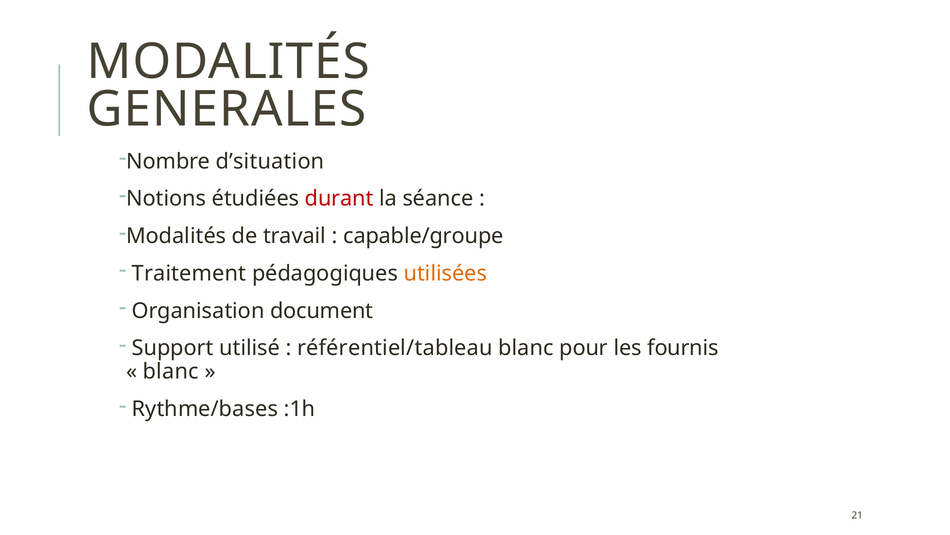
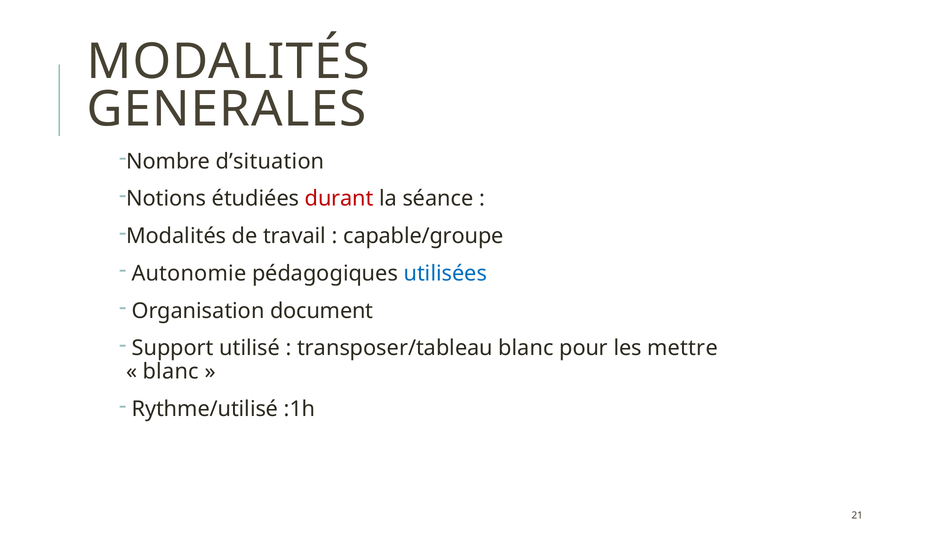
Traitement: Traitement -> Autonomie
utilisées colour: orange -> blue
référentiel/tableau: référentiel/tableau -> transposer/tableau
fournis: fournis -> mettre
Rythme/bases: Rythme/bases -> Rythme/utilisé
